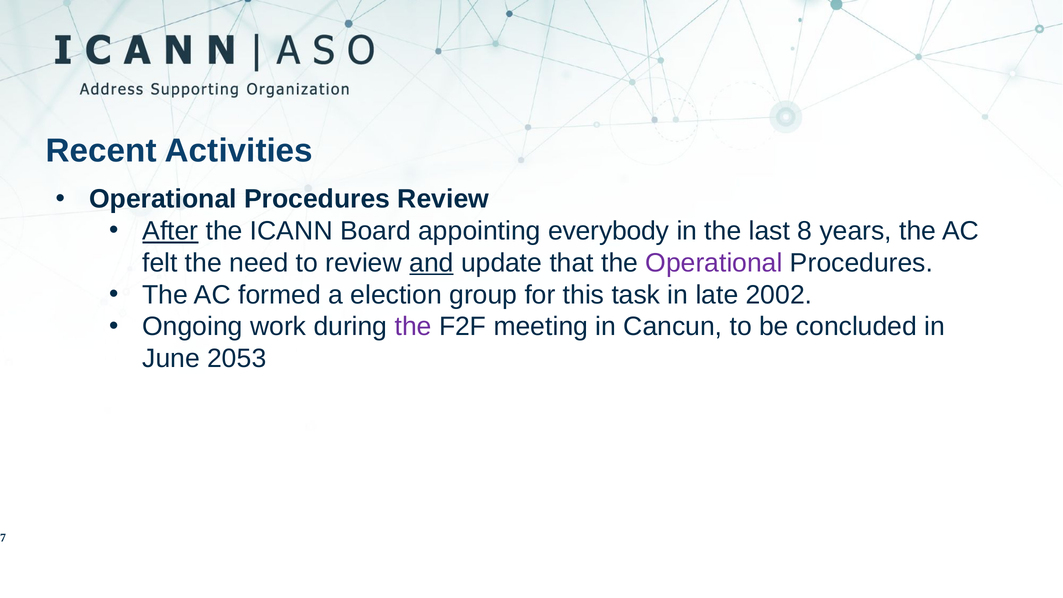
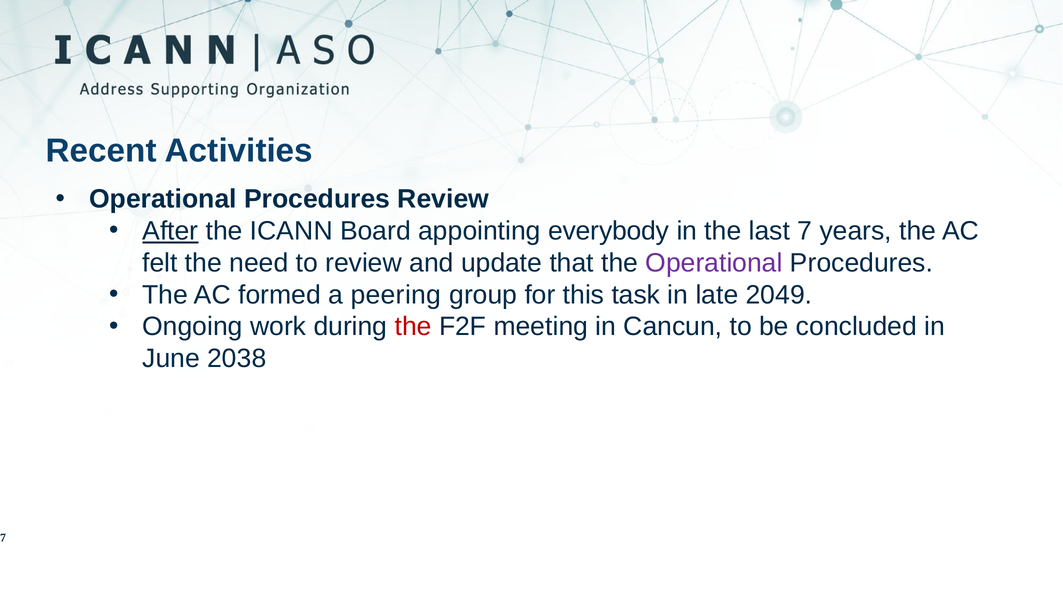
last 8: 8 -> 7
and underline: present -> none
election: election -> peering
2002: 2002 -> 2049
the at (413, 327) colour: purple -> red
2053: 2053 -> 2038
